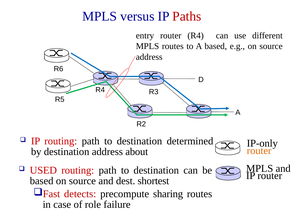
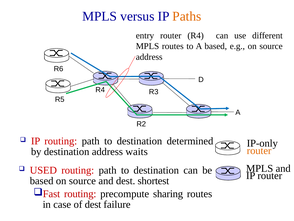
Paths colour: red -> orange
about: about -> waits
detects at (80, 193): detects -> routing
of role: role -> dest
